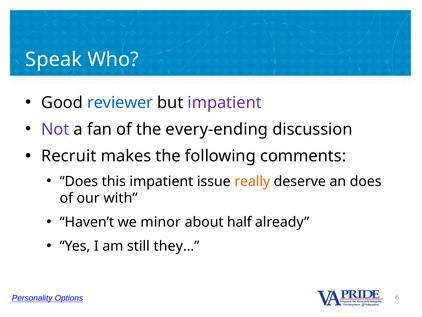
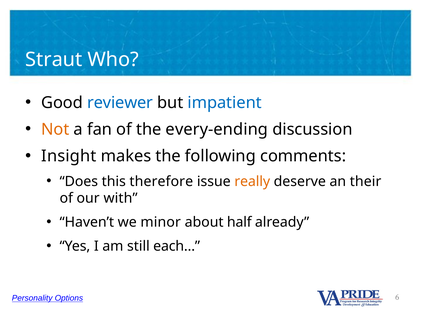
Speak: Speak -> Straut
impatient at (225, 102) colour: purple -> blue
Not colour: purple -> orange
Recruit: Recruit -> Insight
this impatient: impatient -> therefore
an does: does -> their
they…: they… -> each…
